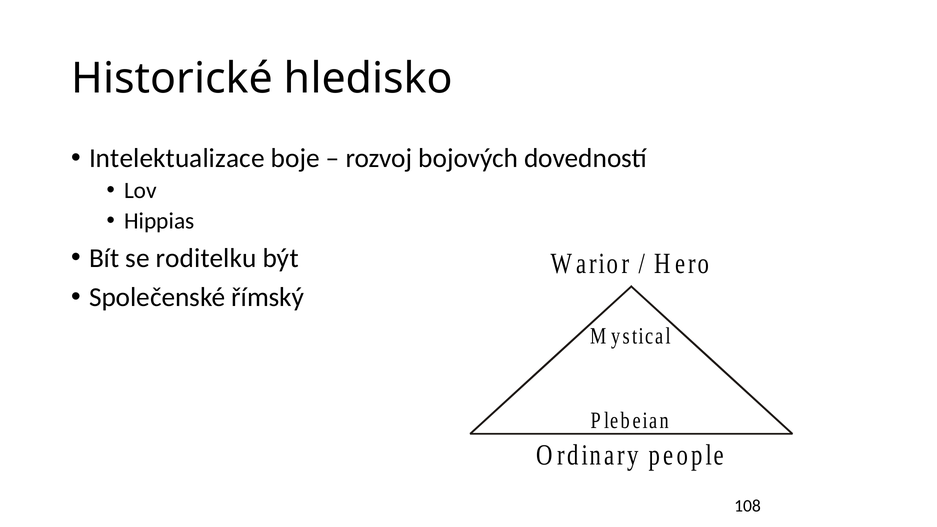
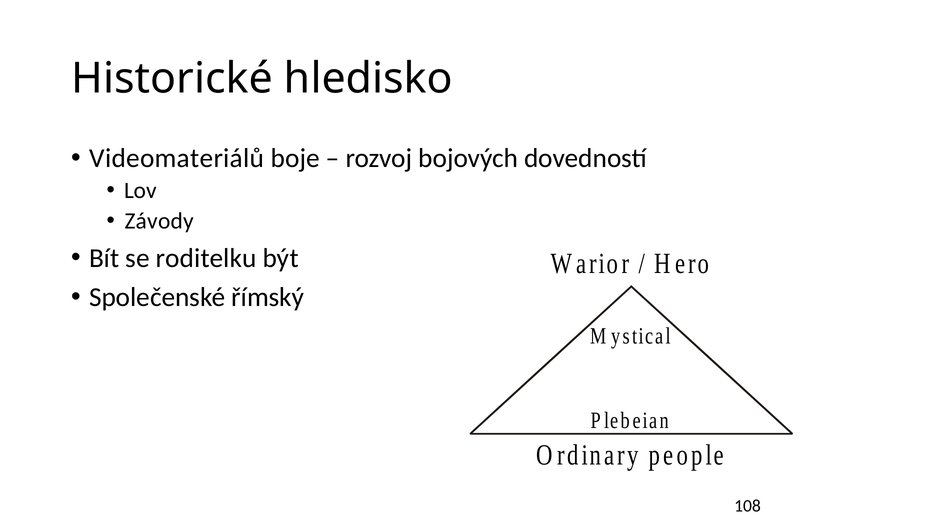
Intelektualizace: Intelektualizace -> Videomateriálů
Hippias: Hippias -> Závody
